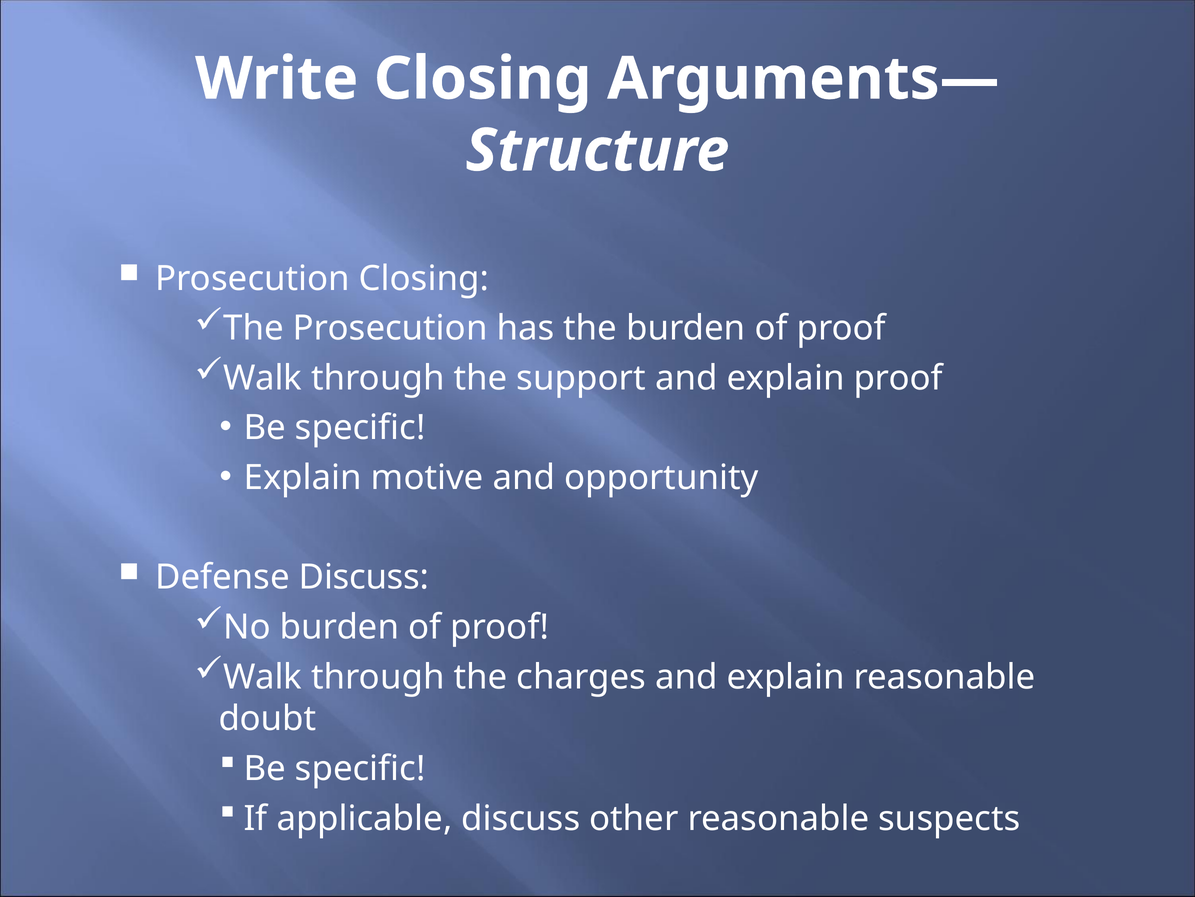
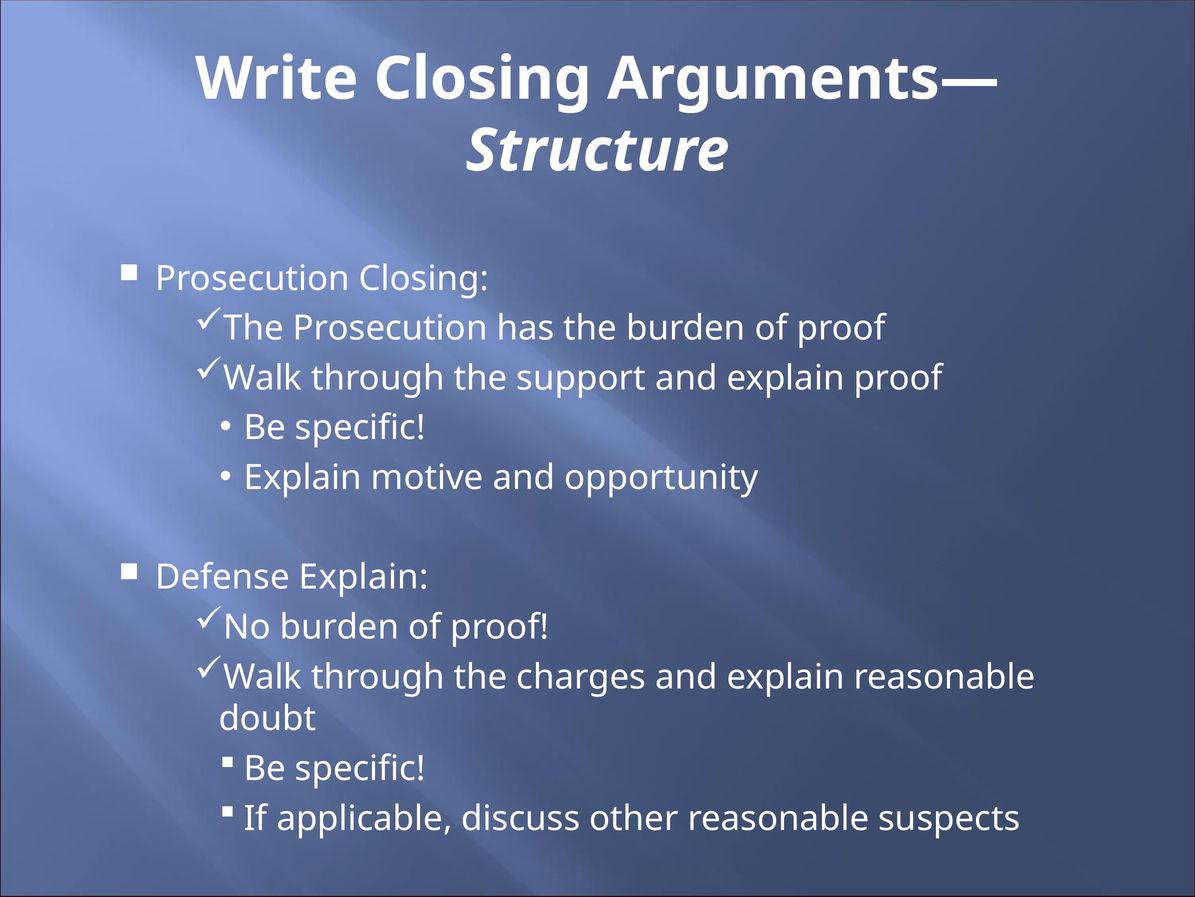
Defense Discuss: Discuss -> Explain
